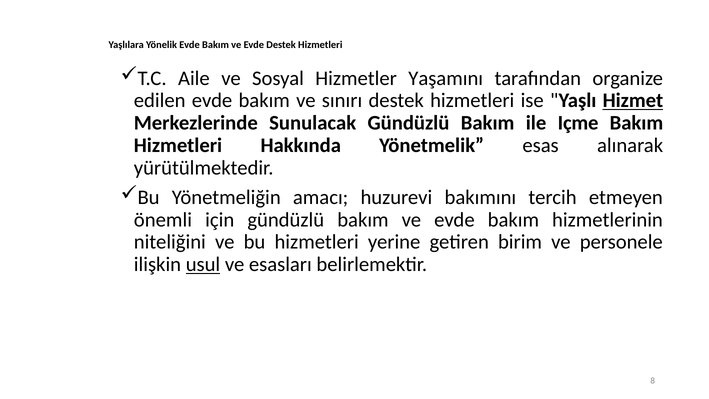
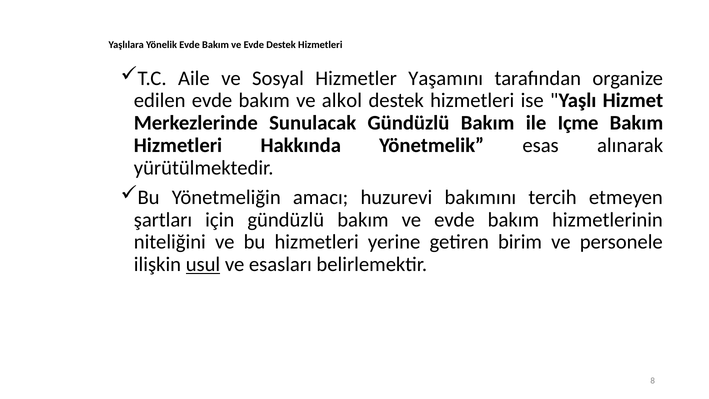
sınırı: sınırı -> alkol
Hizmet underline: present -> none
önemli: önemli -> şartları
